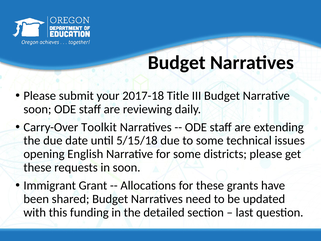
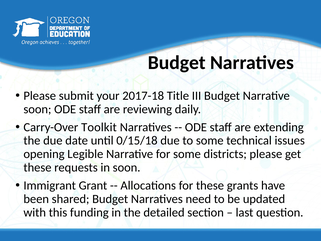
5/15/18: 5/15/18 -> 0/15/18
English: English -> Legible
